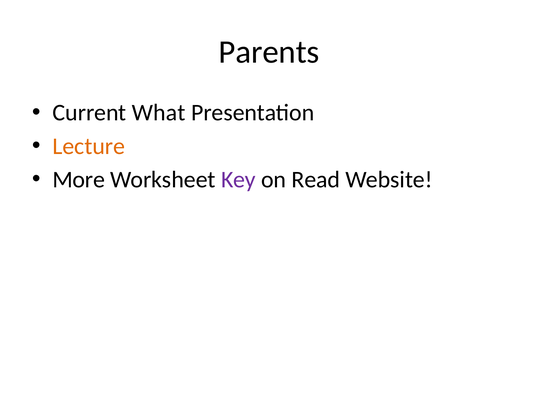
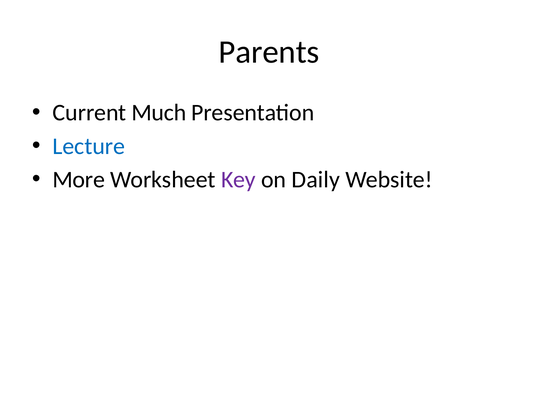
What: What -> Much
Lecture colour: orange -> blue
Read: Read -> Daily
